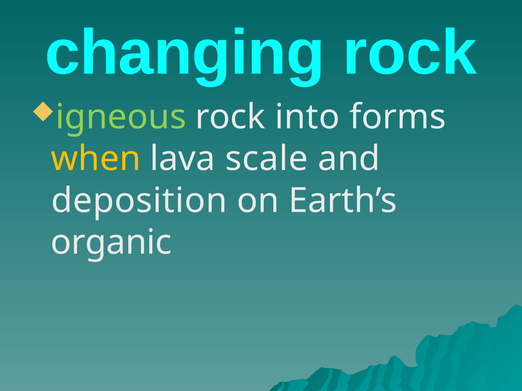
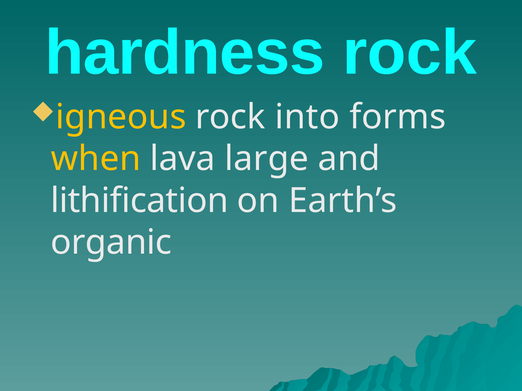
changing: changing -> hardness
igneous colour: light green -> yellow
scale: scale -> large
deposition: deposition -> lithification
